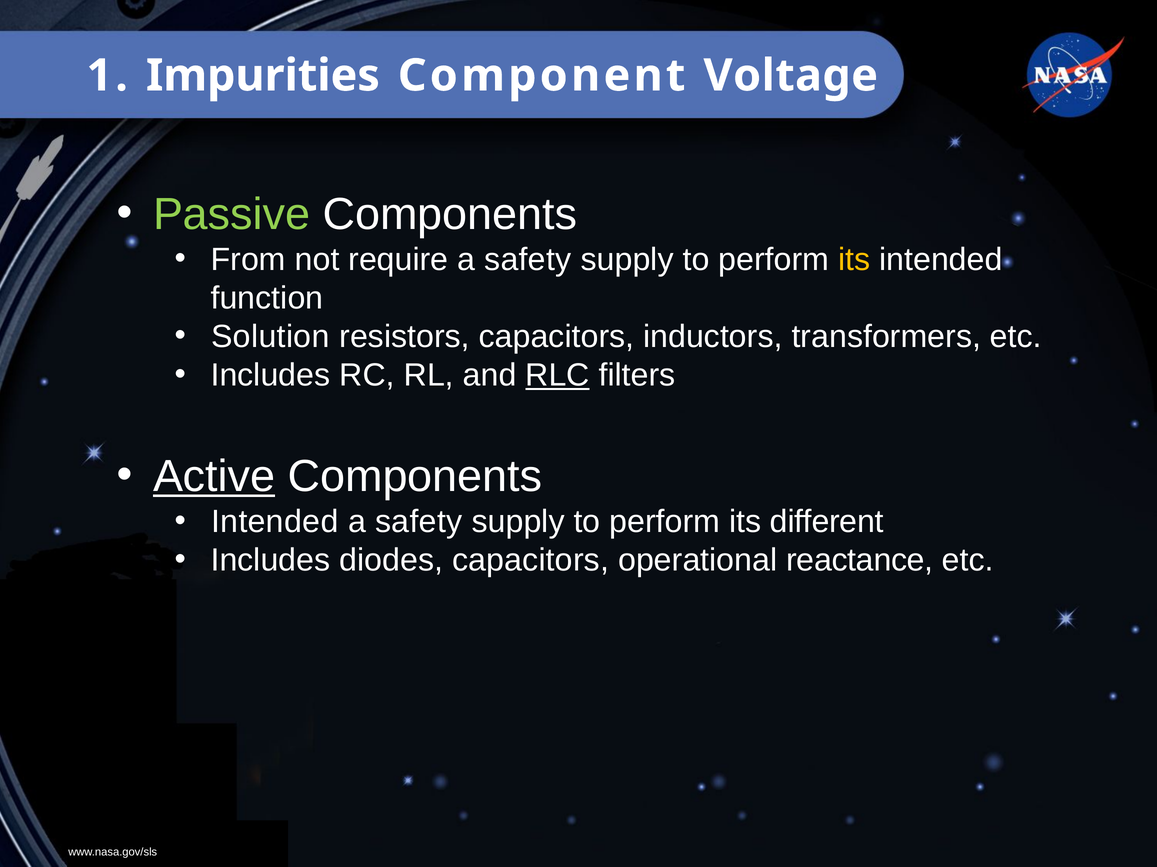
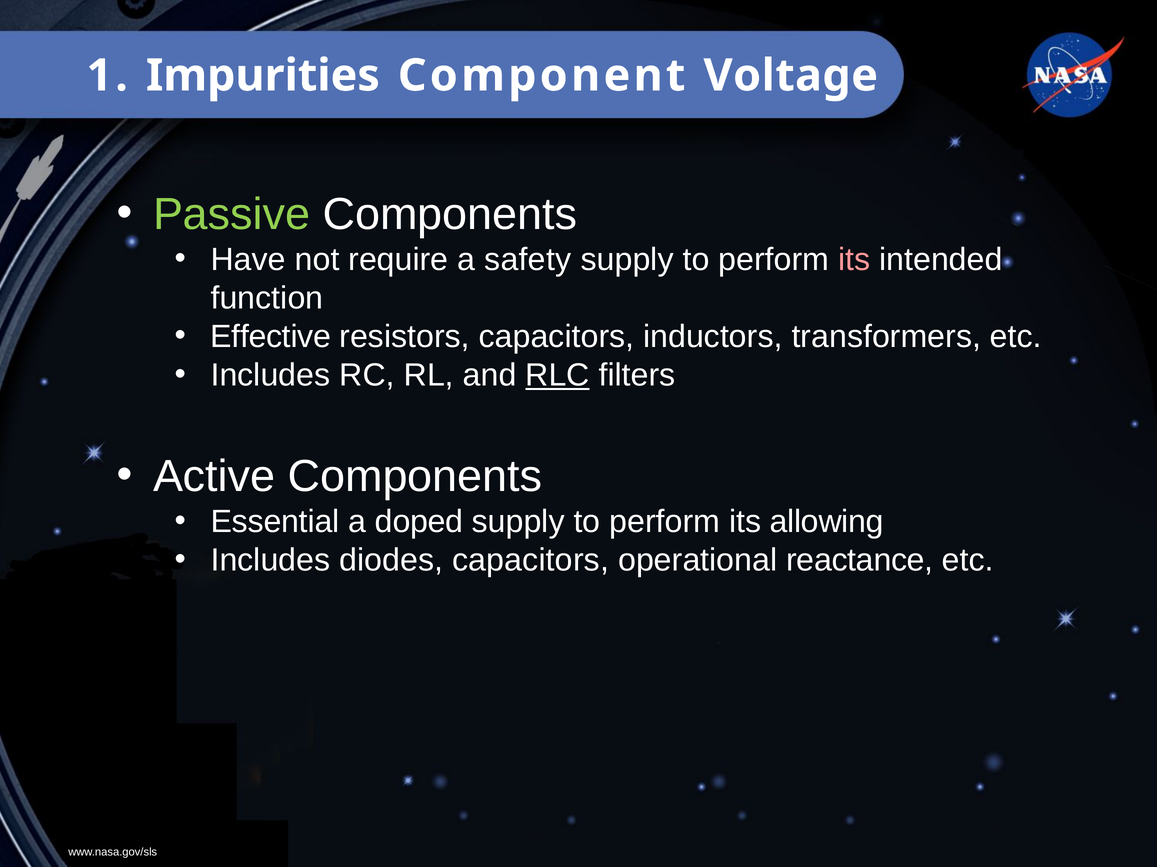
From: From -> Have
its at (854, 260) colour: yellow -> pink
Solution: Solution -> Effective
Active underline: present -> none
Intended at (275, 522): Intended -> Essential
safety at (419, 522): safety -> doped
different: different -> allowing
